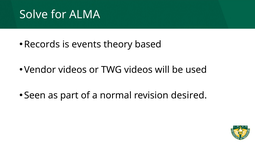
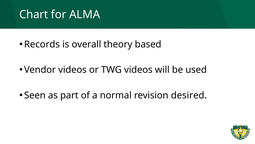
Solve: Solve -> Chart
events: events -> overall
